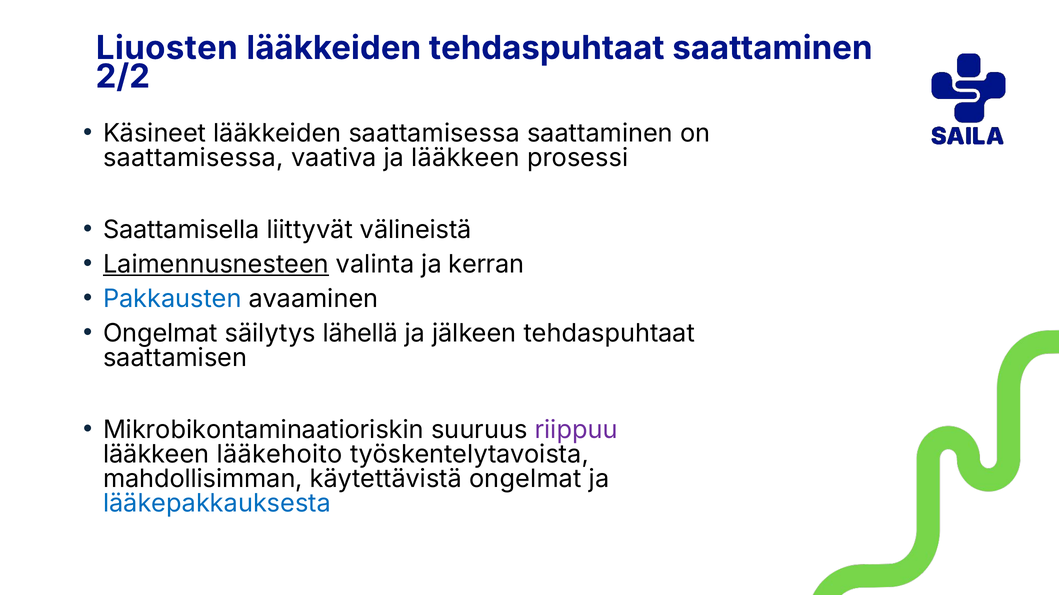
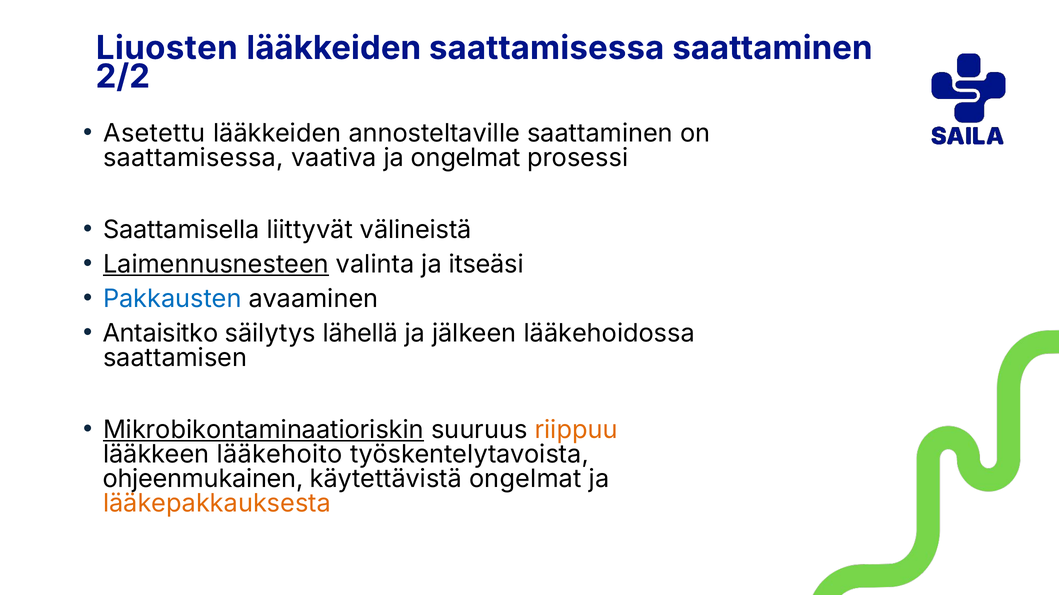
lääkkeiden tehdaspuhtaat: tehdaspuhtaat -> saattamisessa
Käsineet: Käsineet -> Asetettu
lääkkeiden saattamisessa: saattamisessa -> annosteltaville
ja lääkkeen: lääkkeen -> ongelmat
kerran: kerran -> itseäsi
Ongelmat at (160, 334): Ongelmat -> Antaisitko
jälkeen tehdaspuhtaat: tehdaspuhtaat -> lääkehoidossa
Mikrobikontaminaatioriskin underline: none -> present
riippuu colour: purple -> orange
mahdollisimman: mahdollisimman -> ohjeenmukainen
lääkepakkauksesta colour: blue -> orange
